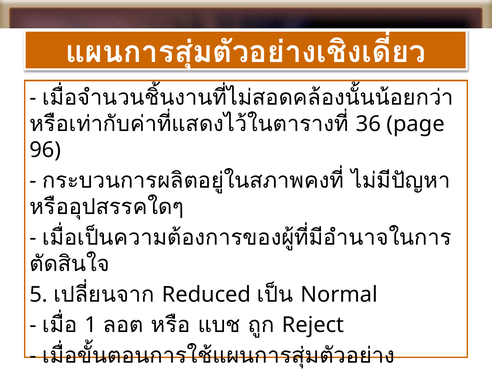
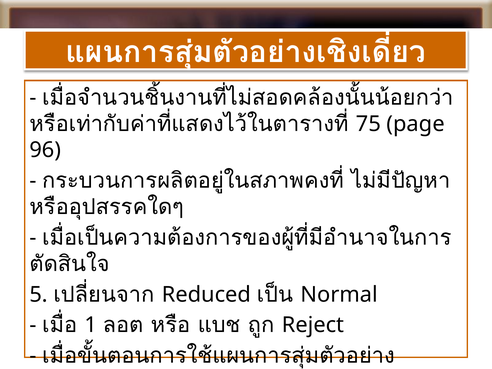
36: 36 -> 75
